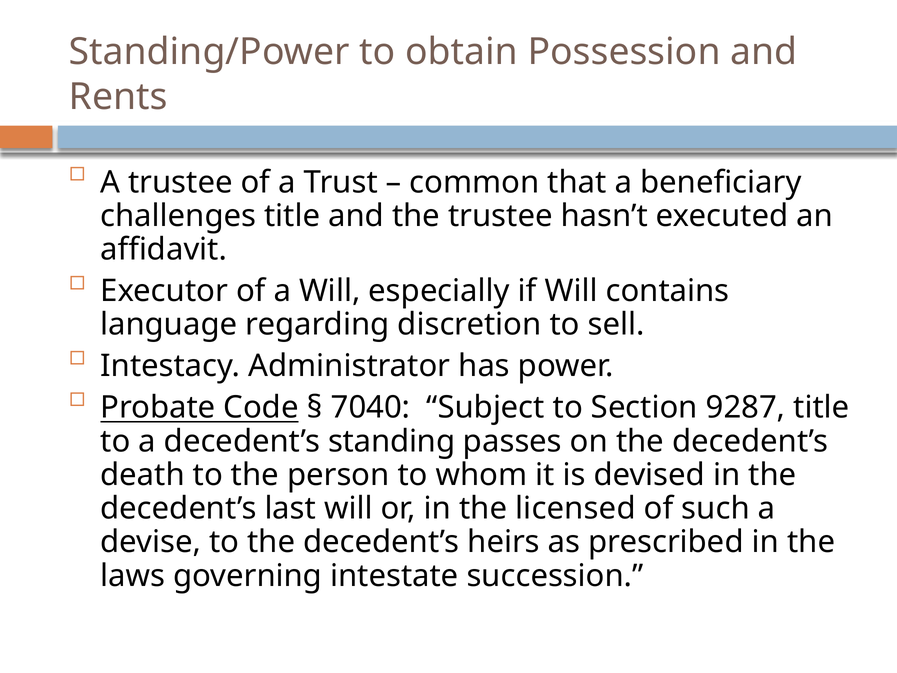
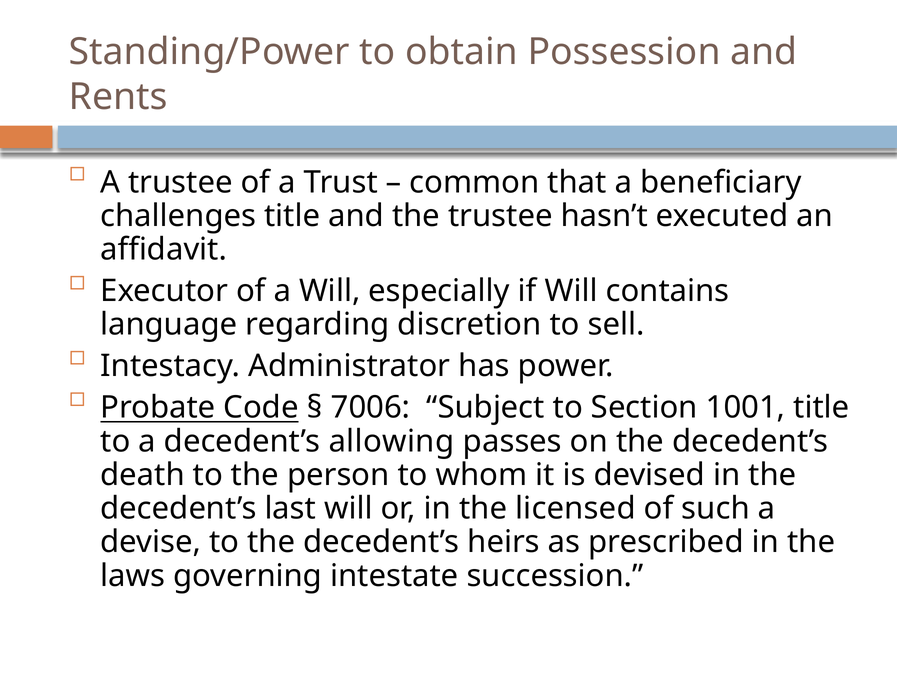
7040: 7040 -> 7006
9287: 9287 -> 1001
standing: standing -> allowing
